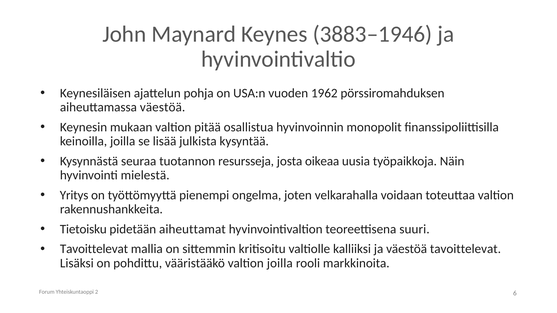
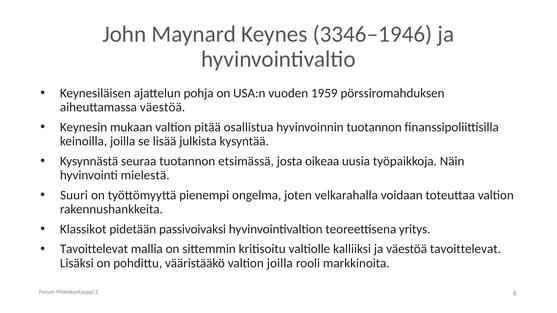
3883–1946: 3883–1946 -> 3346–1946
1962: 1962 -> 1959
hyvinvoinnin monopolit: monopolit -> tuotannon
resursseja: resursseja -> etsimässä
Yritys: Yritys -> Suuri
Tietoisku: Tietoisku -> Klassikot
aiheuttamat: aiheuttamat -> passivoivaksi
suuri: suuri -> yritys
